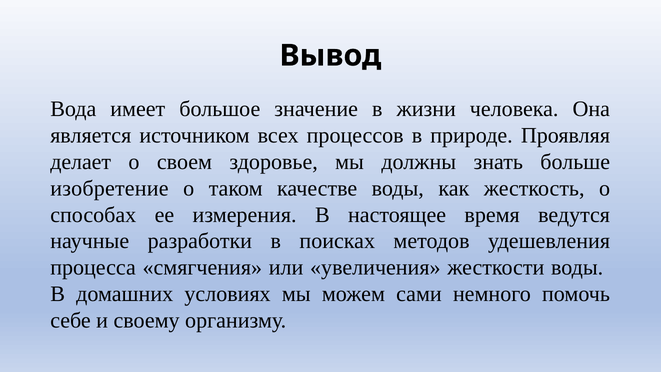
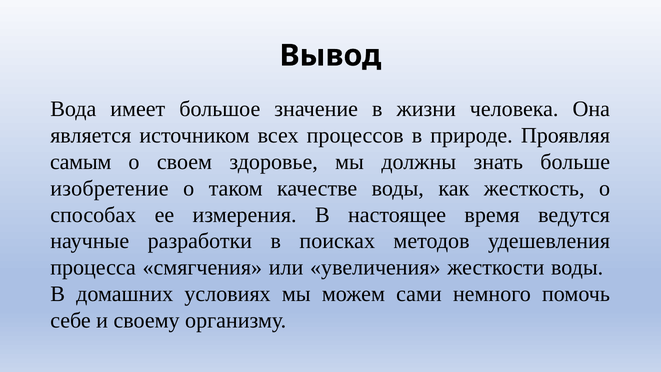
делает: делает -> самым
